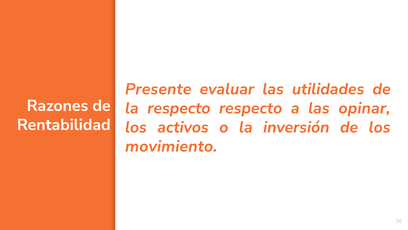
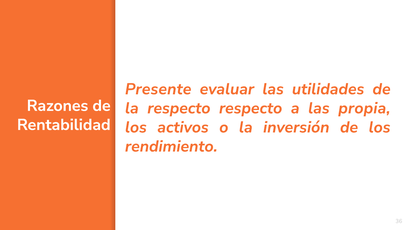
opinar: opinar -> propia
movimiento: movimiento -> rendimiento
